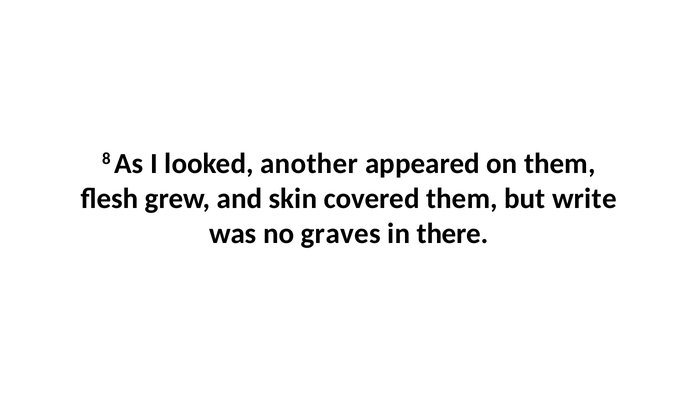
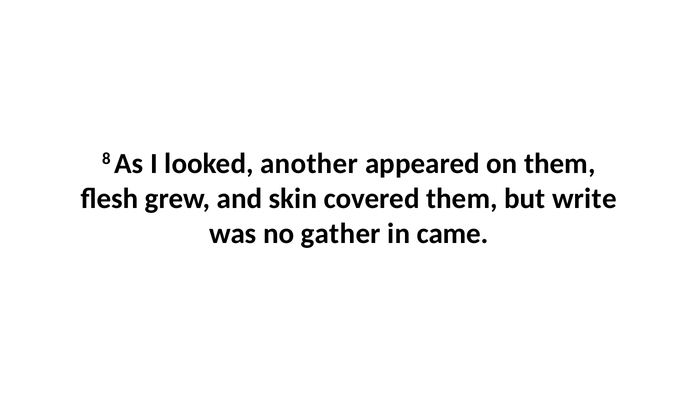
graves: graves -> gather
there: there -> came
